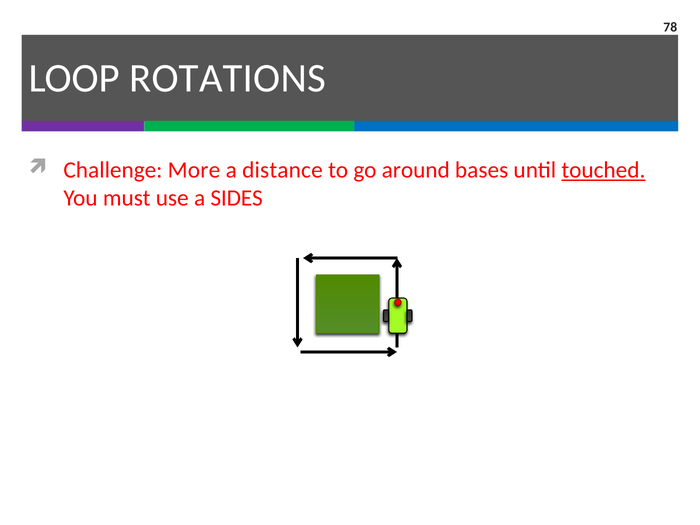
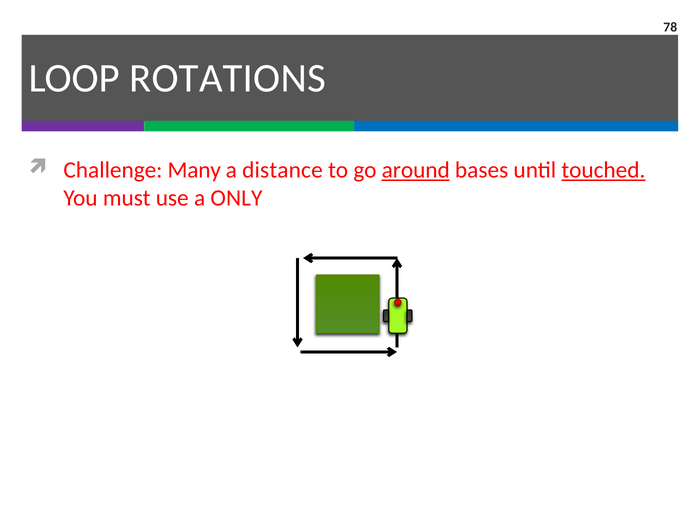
More: More -> Many
around underline: none -> present
SIDES: SIDES -> ONLY
